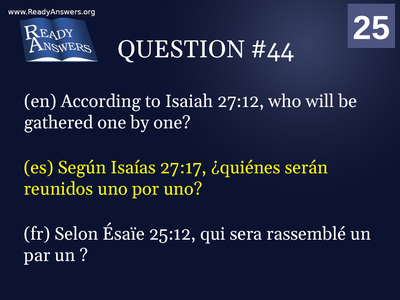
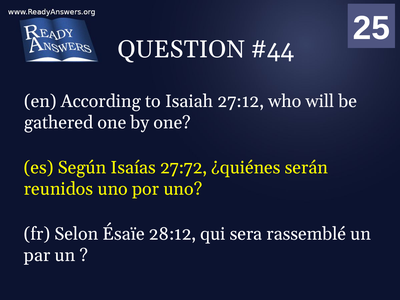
27:17: 27:17 -> 27:72
25:12: 25:12 -> 28:12
